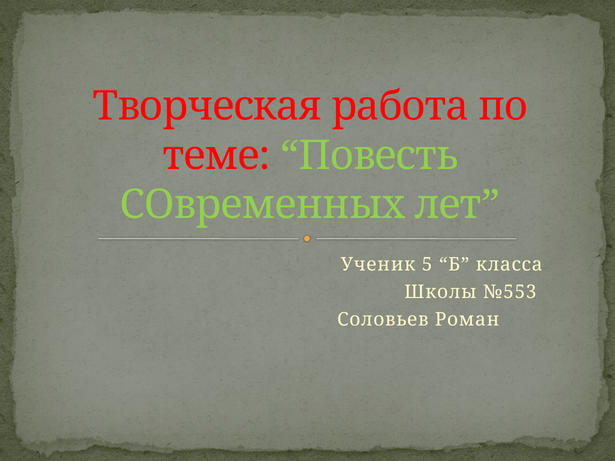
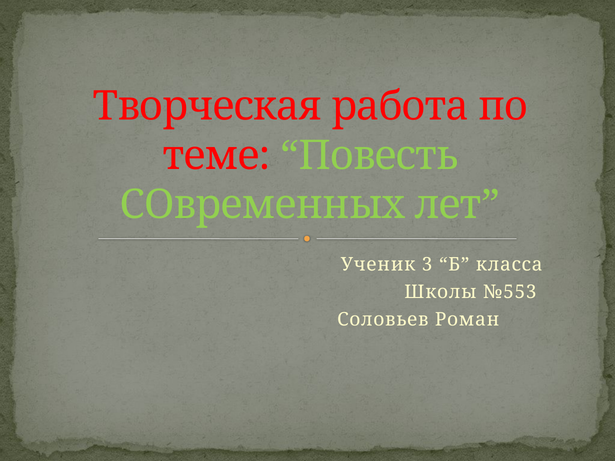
5: 5 -> 3
